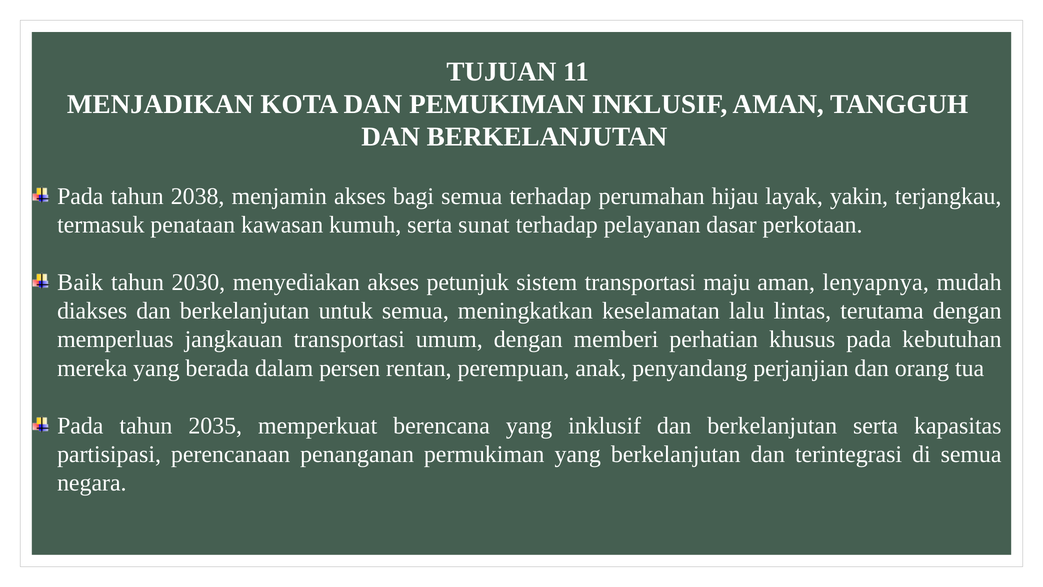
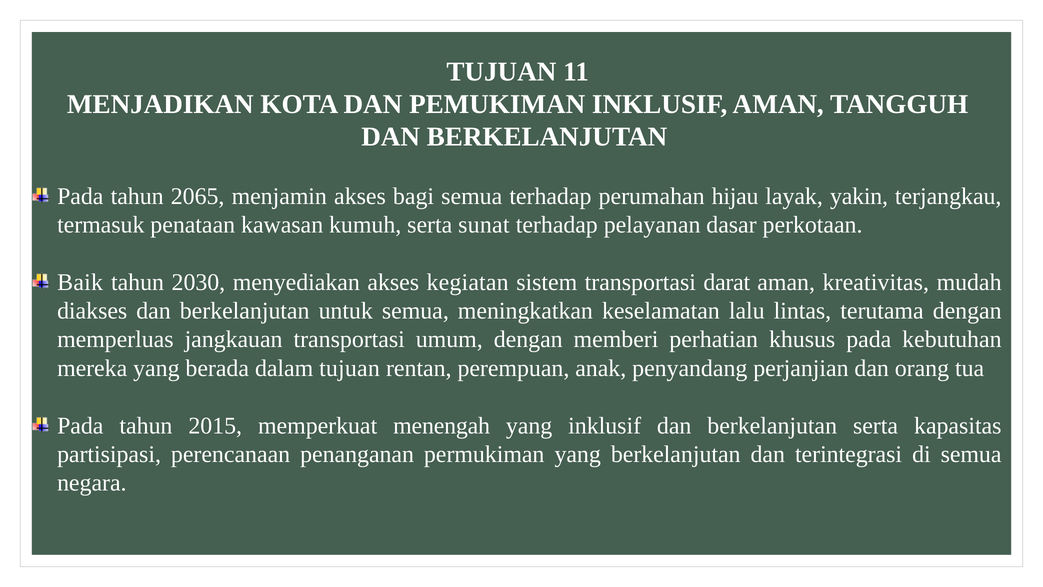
2038: 2038 -> 2065
petunjuk: petunjuk -> kegiatan
maju: maju -> darat
lenyapnya: lenyapnya -> kreativitas
dalam persen: persen -> tujuan
2035: 2035 -> 2015
berencana: berencana -> menengah
